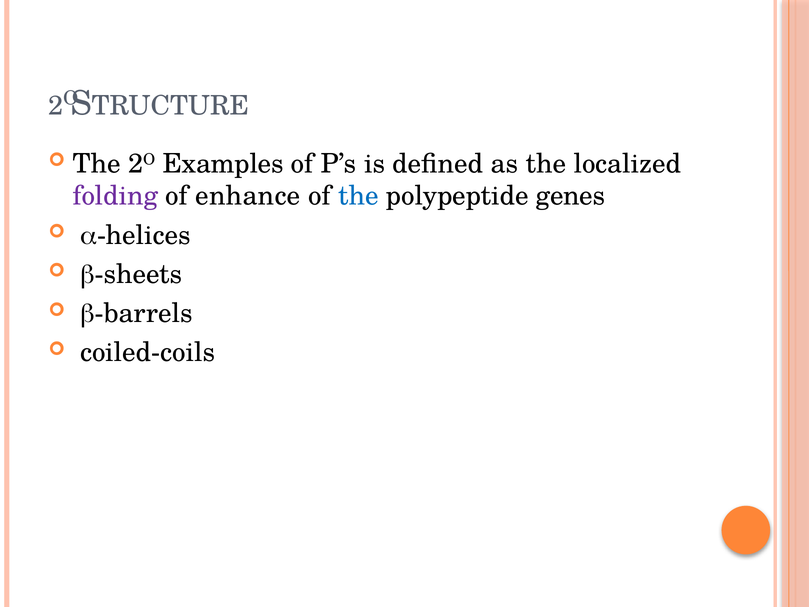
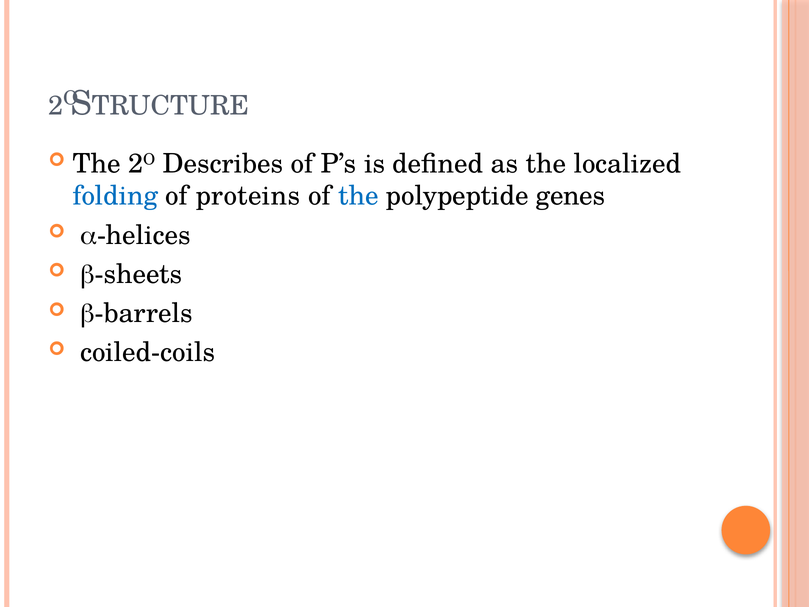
Examples: Examples -> Describes
folding colour: purple -> blue
enhance: enhance -> proteins
